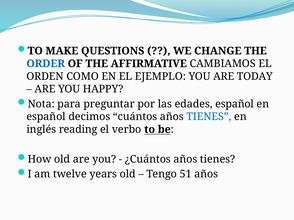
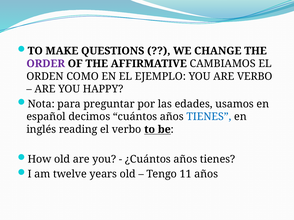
ORDER colour: blue -> purple
ARE TODAY: TODAY -> VERBO
edades español: español -> usamos
51: 51 -> 11
